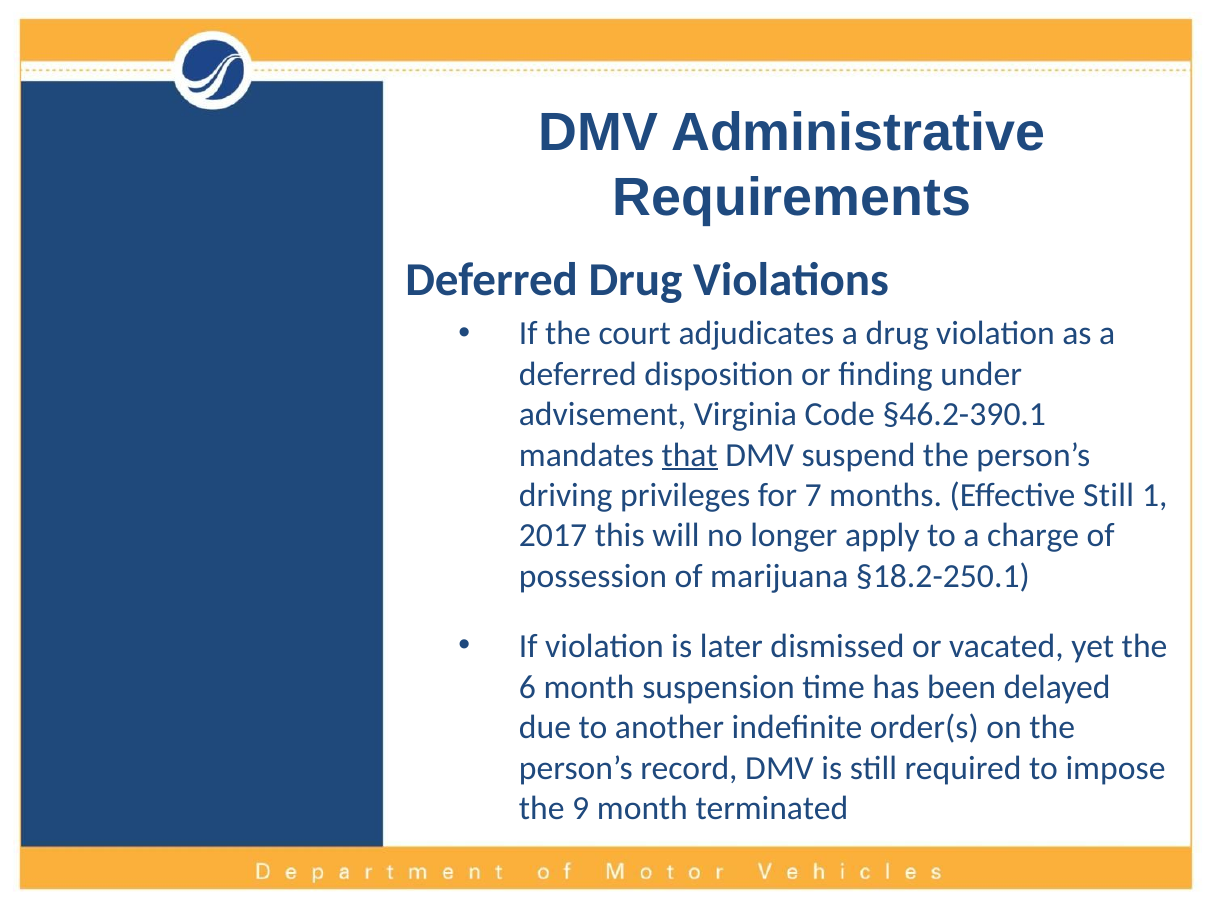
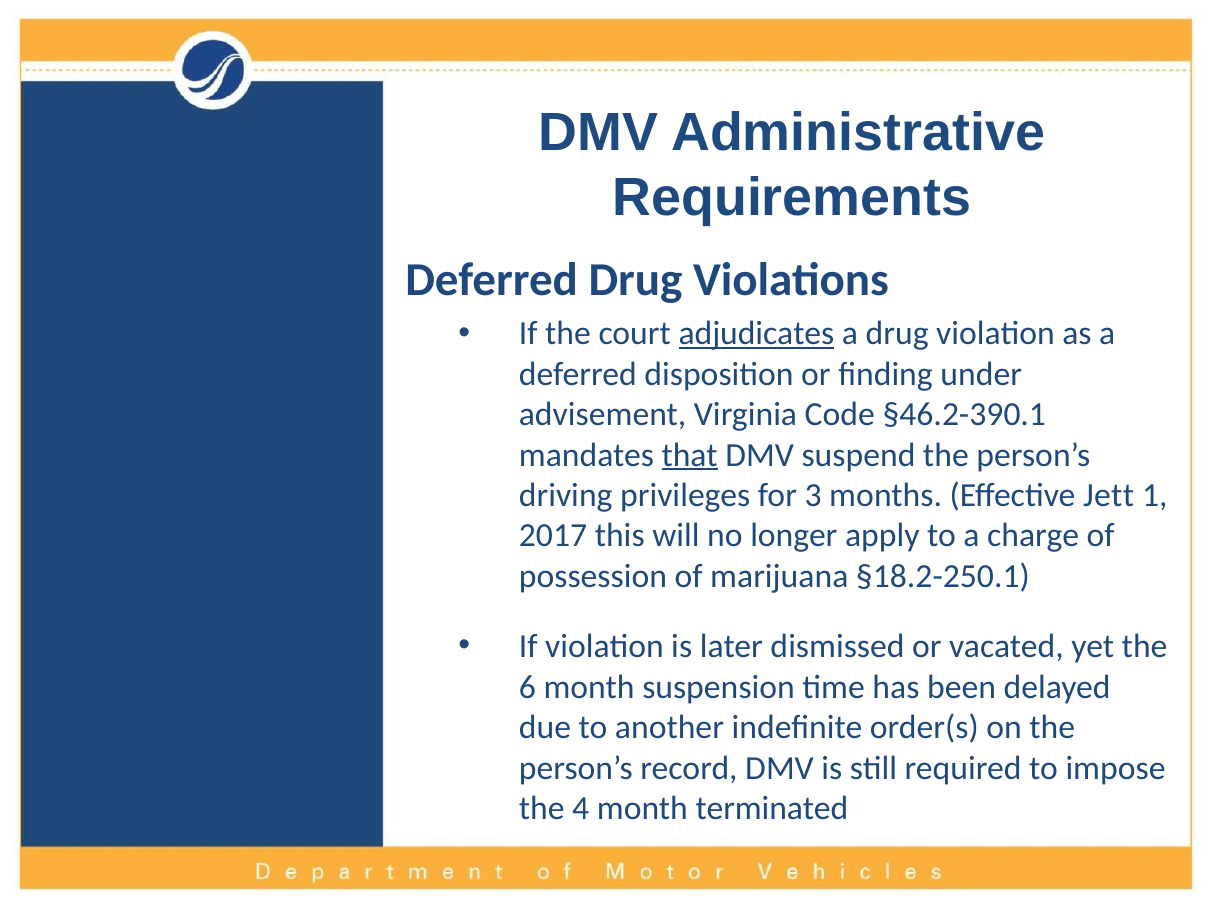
adjudicates underline: none -> present
7: 7 -> 3
Effective Still: Still -> Jett
9: 9 -> 4
